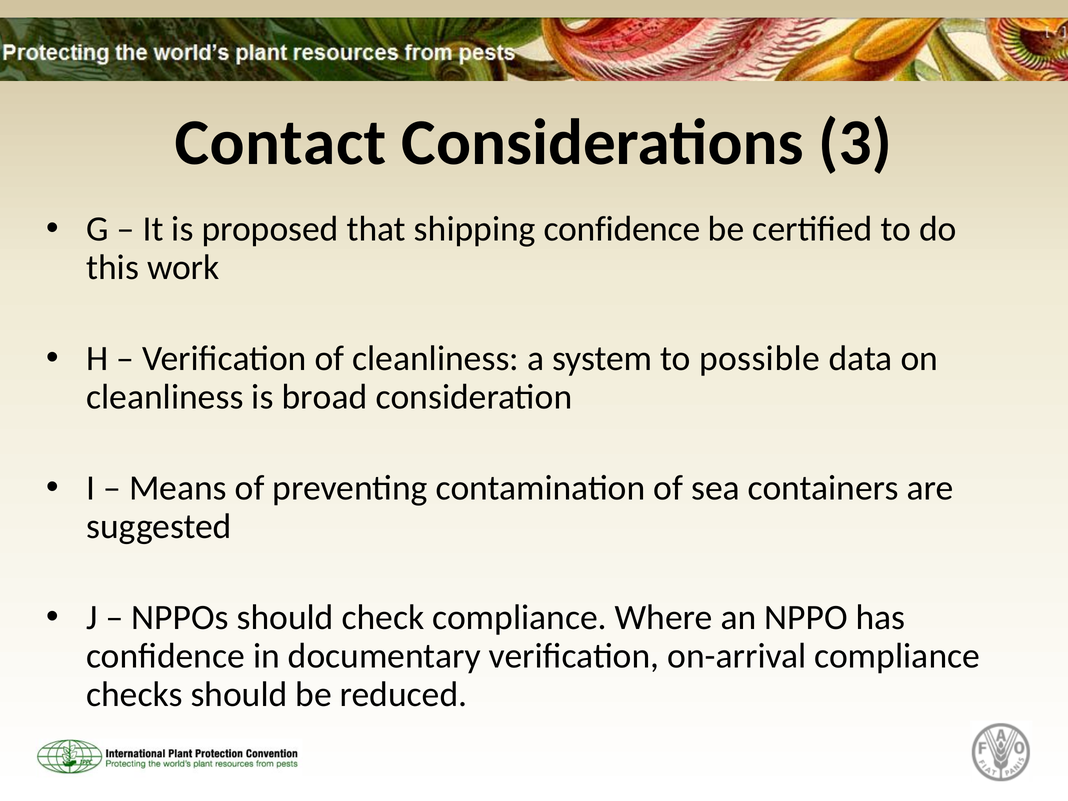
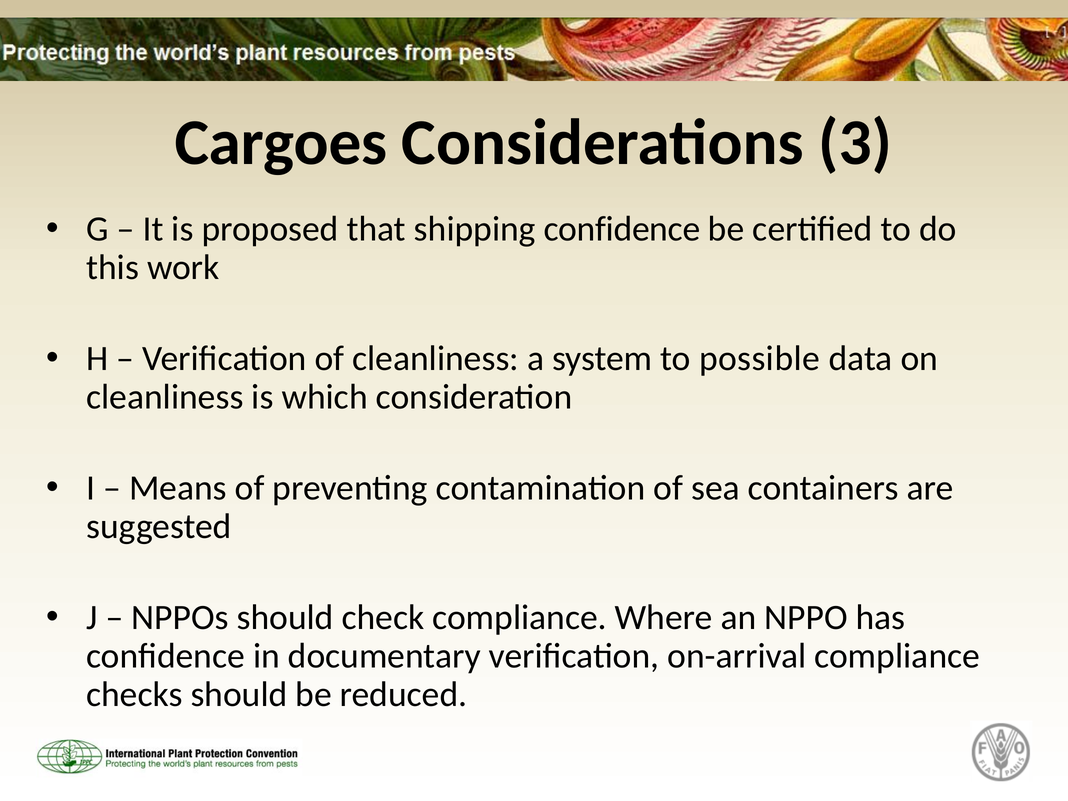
Contact: Contact -> Cargoes
broad: broad -> which
